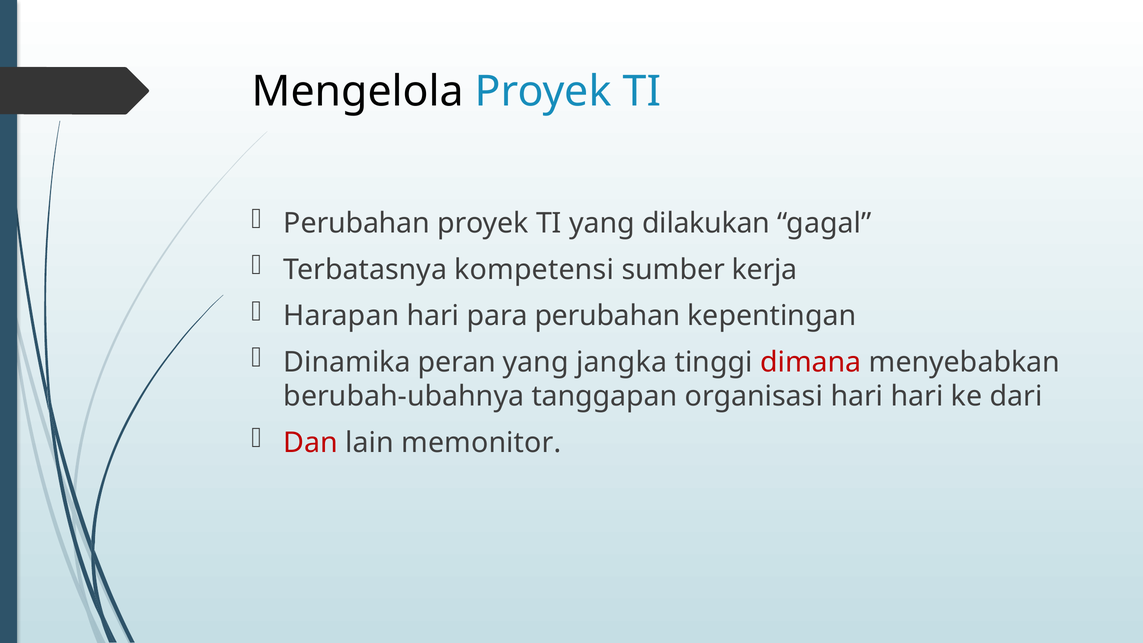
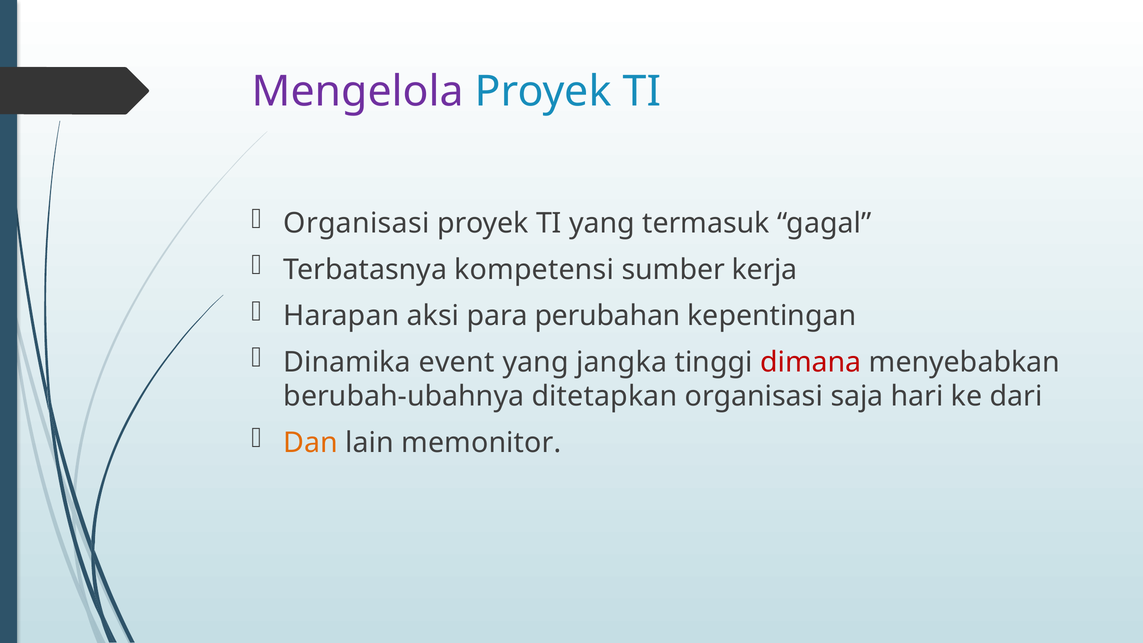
Mengelola colour: black -> purple
Perubahan at (357, 223): Perubahan -> Organisasi
dilakukan: dilakukan -> termasuk
Harapan hari: hari -> aksi
peran: peran -> event
tanggapan: tanggapan -> ditetapkan
organisasi hari: hari -> saja
Dan colour: red -> orange
